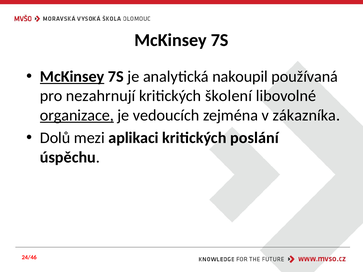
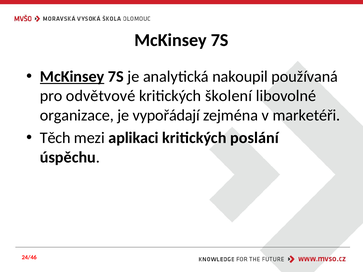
nezahrnují: nezahrnují -> odvětvové
organizace underline: present -> none
vedoucích: vedoucích -> vypořádají
zákazníka: zákazníka -> marketéři
Dolů: Dolů -> Těch
